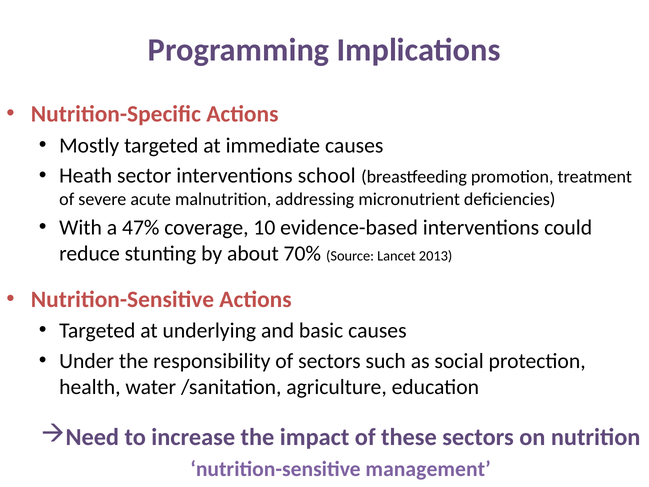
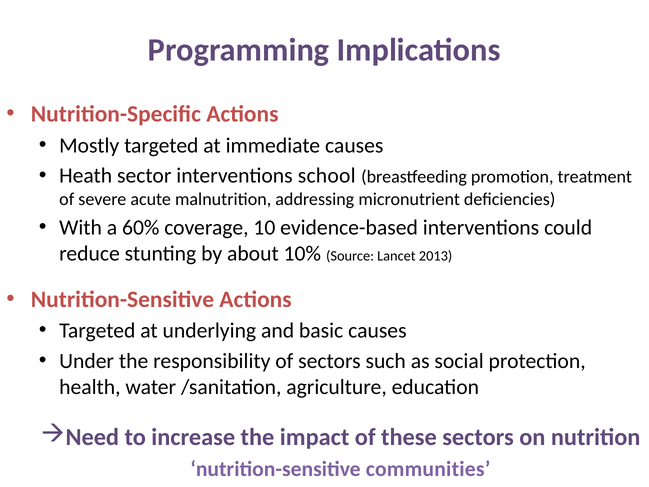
47%: 47% -> 60%
70%: 70% -> 10%
management: management -> communities
